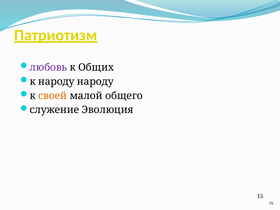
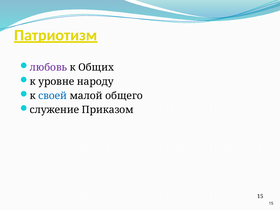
к народу: народу -> уровне
своей colour: orange -> blue
Эволюция: Эволюция -> Приказом
